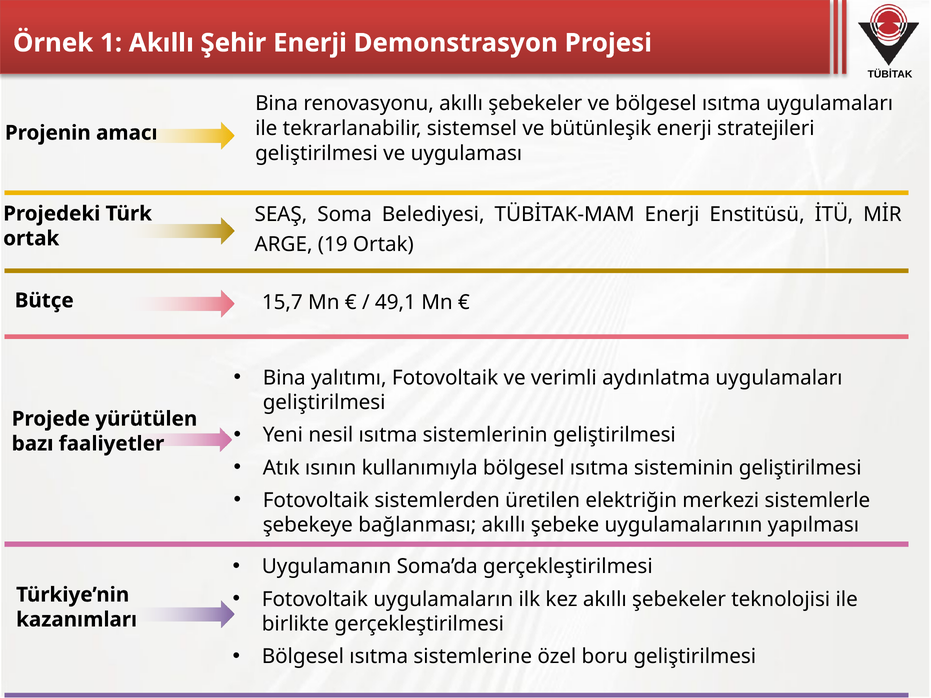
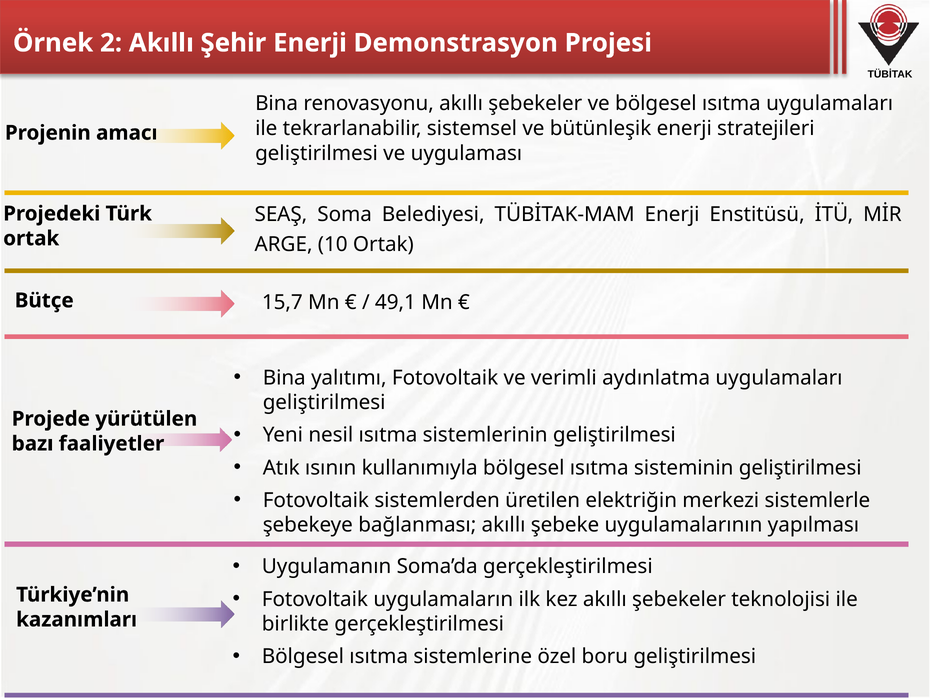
1: 1 -> 2
19: 19 -> 10
